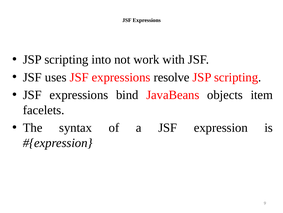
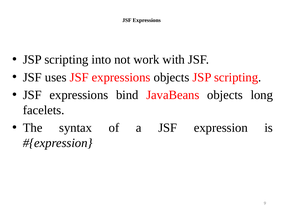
expressions resolve: resolve -> objects
item: item -> long
